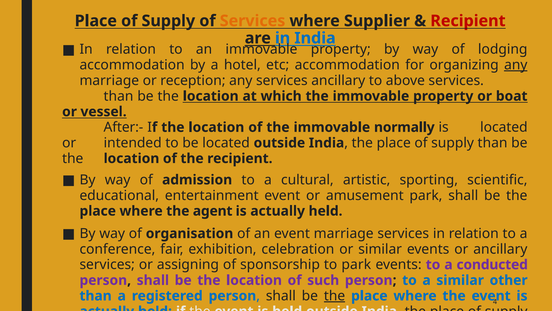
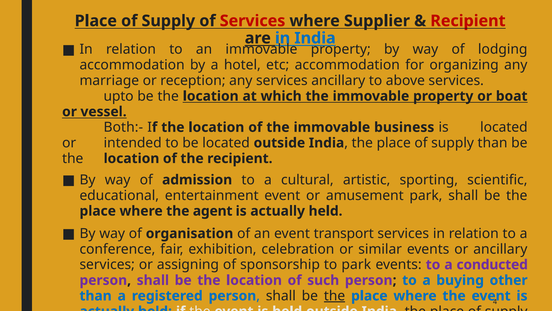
Services at (253, 21) colour: orange -> red
any at (516, 65) underline: present -> none
than at (118, 96): than -> upto
After:-: After:- -> Both:-
normally: normally -> business
event marriage: marriage -> transport
a similar: similar -> buying
